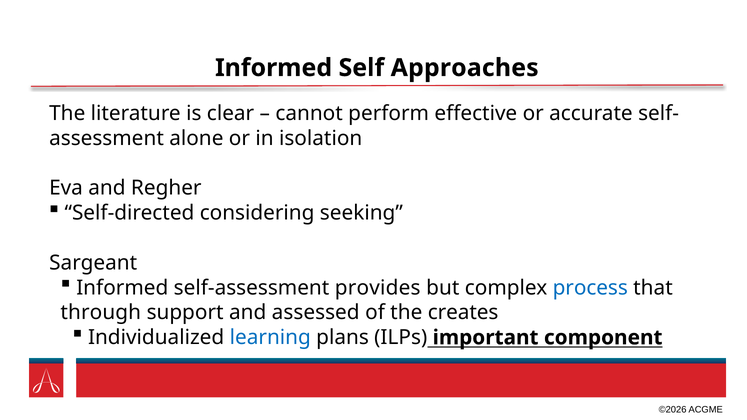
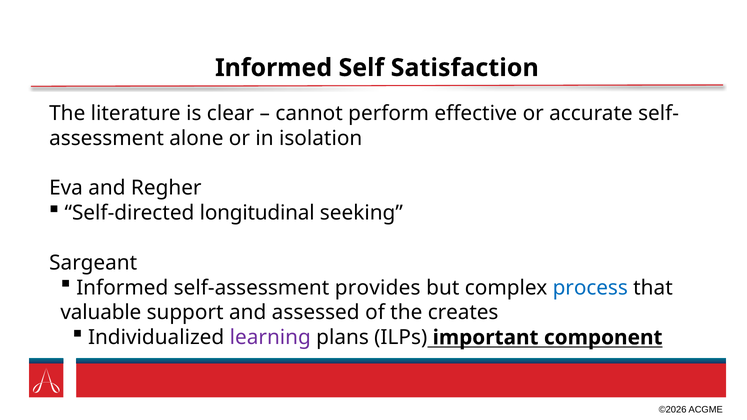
Approaches: Approaches -> Satisfaction
considering: considering -> longitudinal
through: through -> valuable
learning colour: blue -> purple
